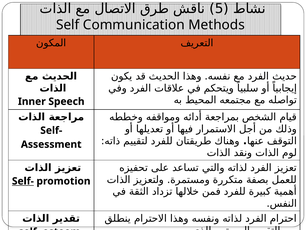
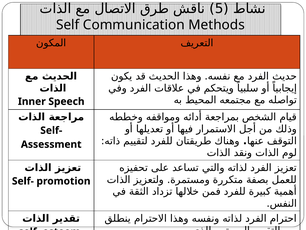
Self- at (23, 181) underline: present -> none
